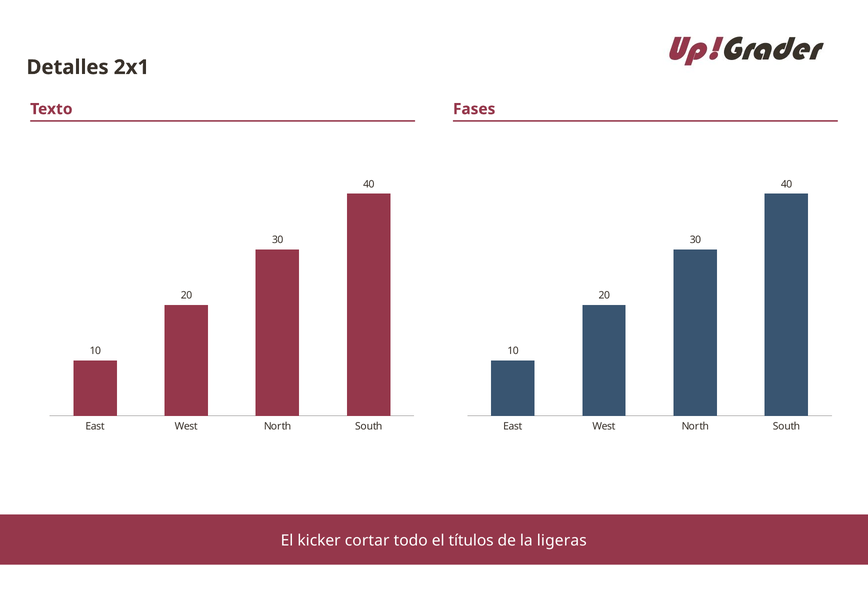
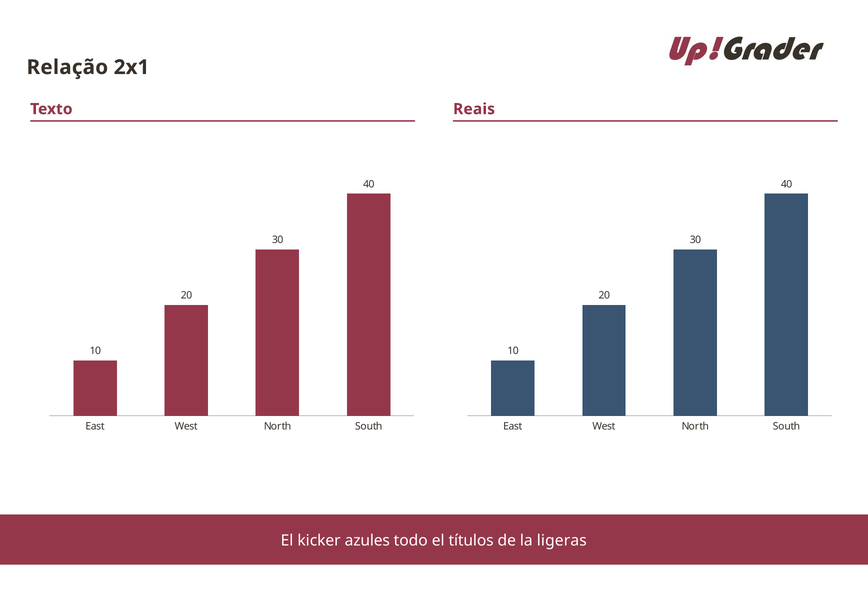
Detalles: Detalles -> Relação
Fases: Fases -> Reais
cortar: cortar -> azules
